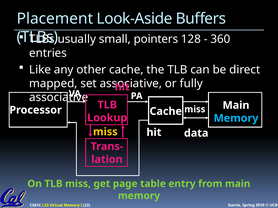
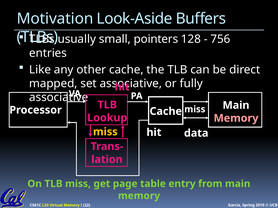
Placement: Placement -> Motivation
360: 360 -> 756
Memory at (236, 118) colour: light blue -> pink
